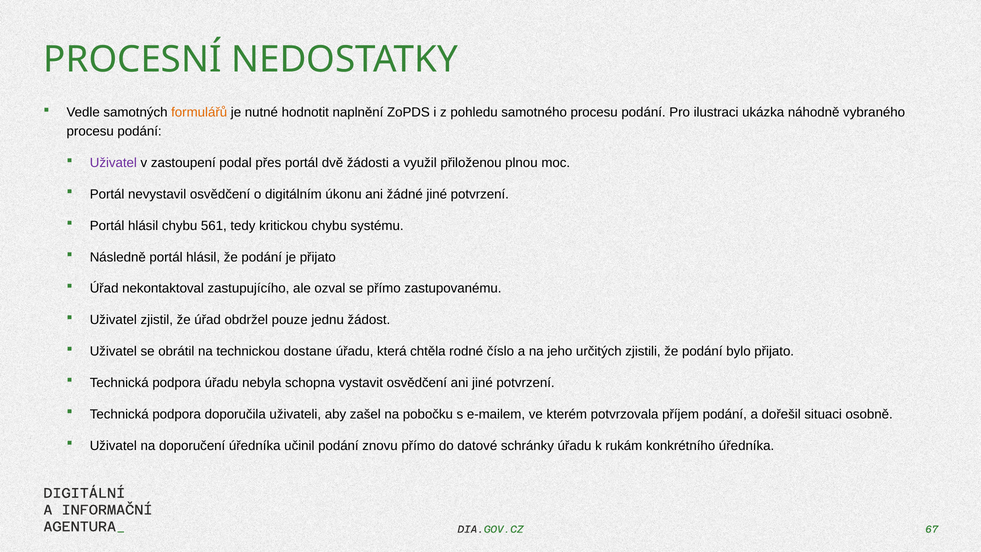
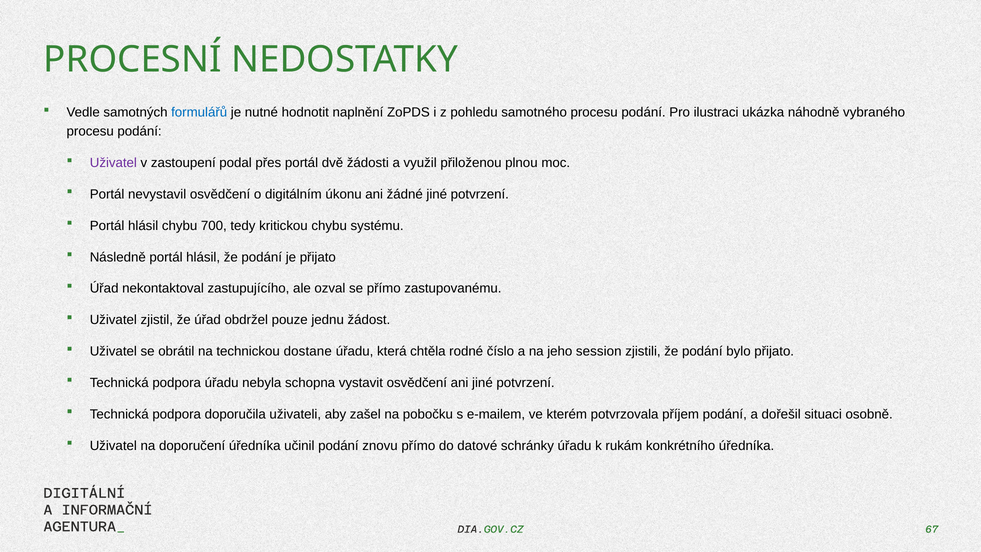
formulářů colour: orange -> blue
561: 561 -> 700
určitých: určitých -> session
